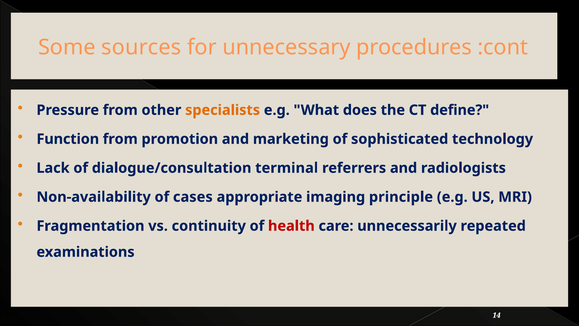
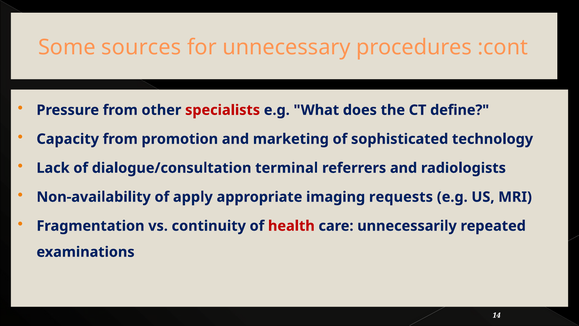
specialists colour: orange -> red
Function: Function -> Capacity
cases: cases -> apply
principle: principle -> requests
